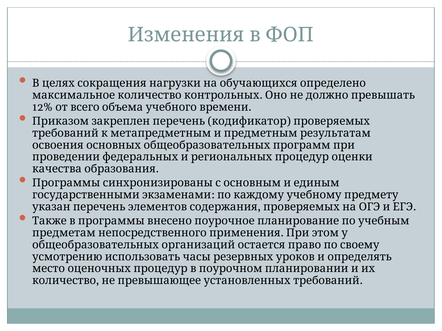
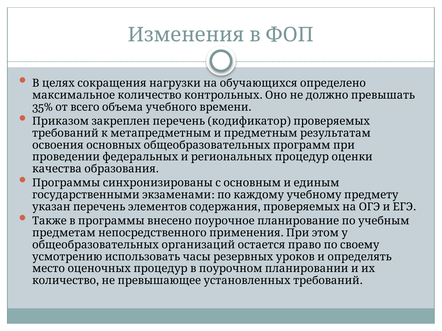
12%: 12% -> 35%
